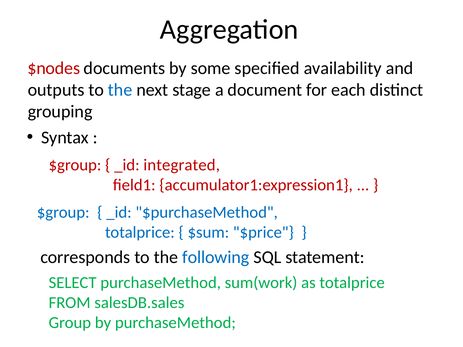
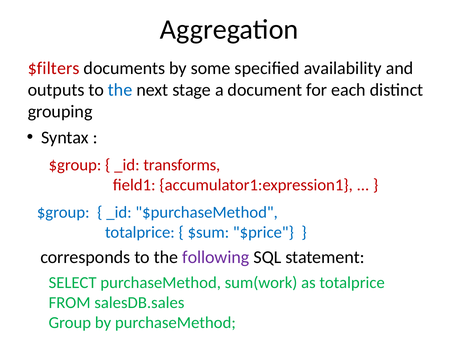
$nodes: $nodes -> $filters
integrated: integrated -> transforms
following colour: blue -> purple
